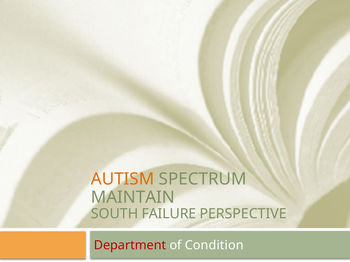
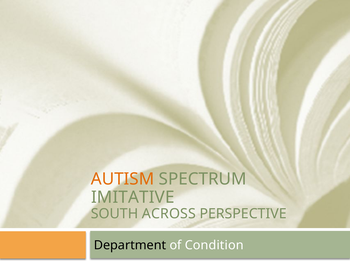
MAINTAIN: MAINTAIN -> IMITATIVE
FAILURE: FAILURE -> ACROSS
Department colour: red -> black
